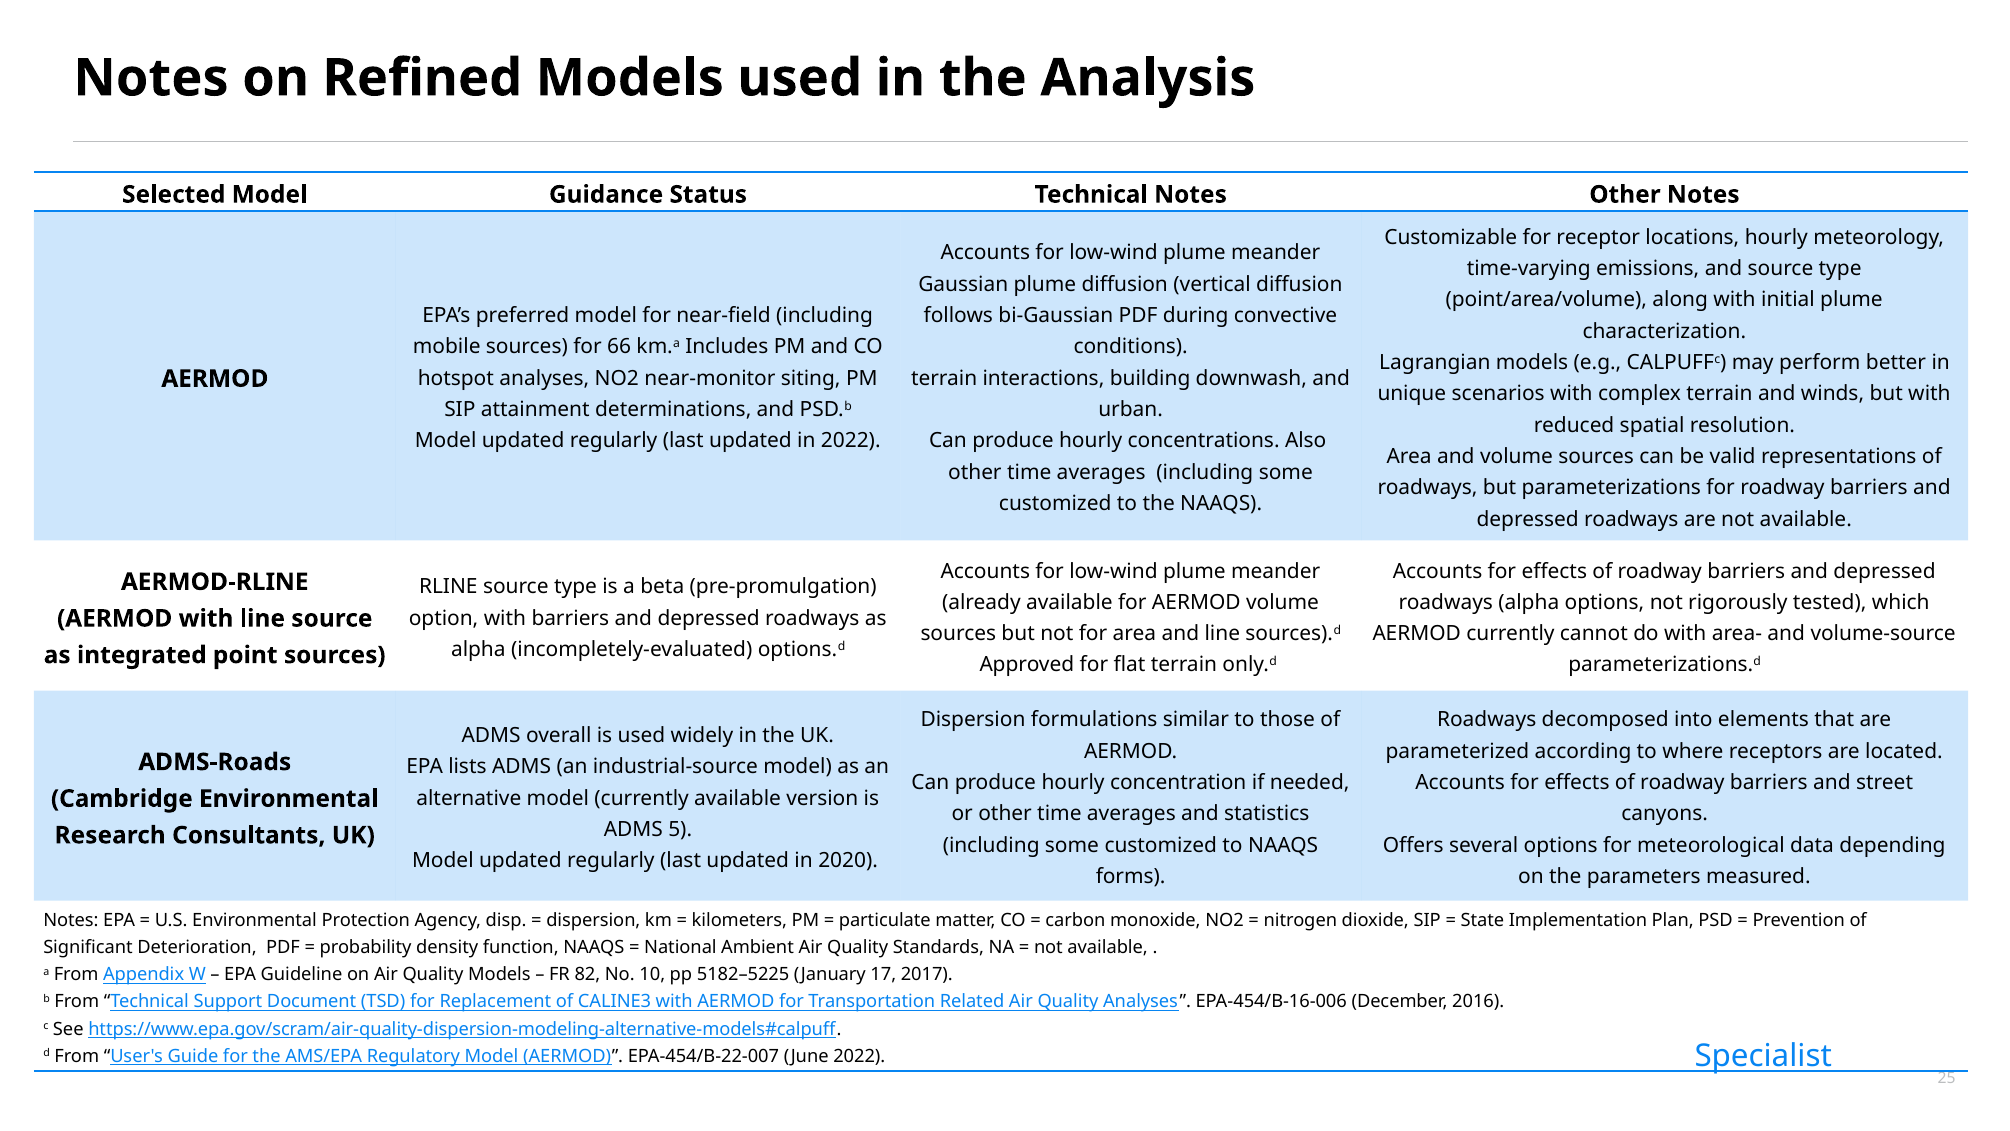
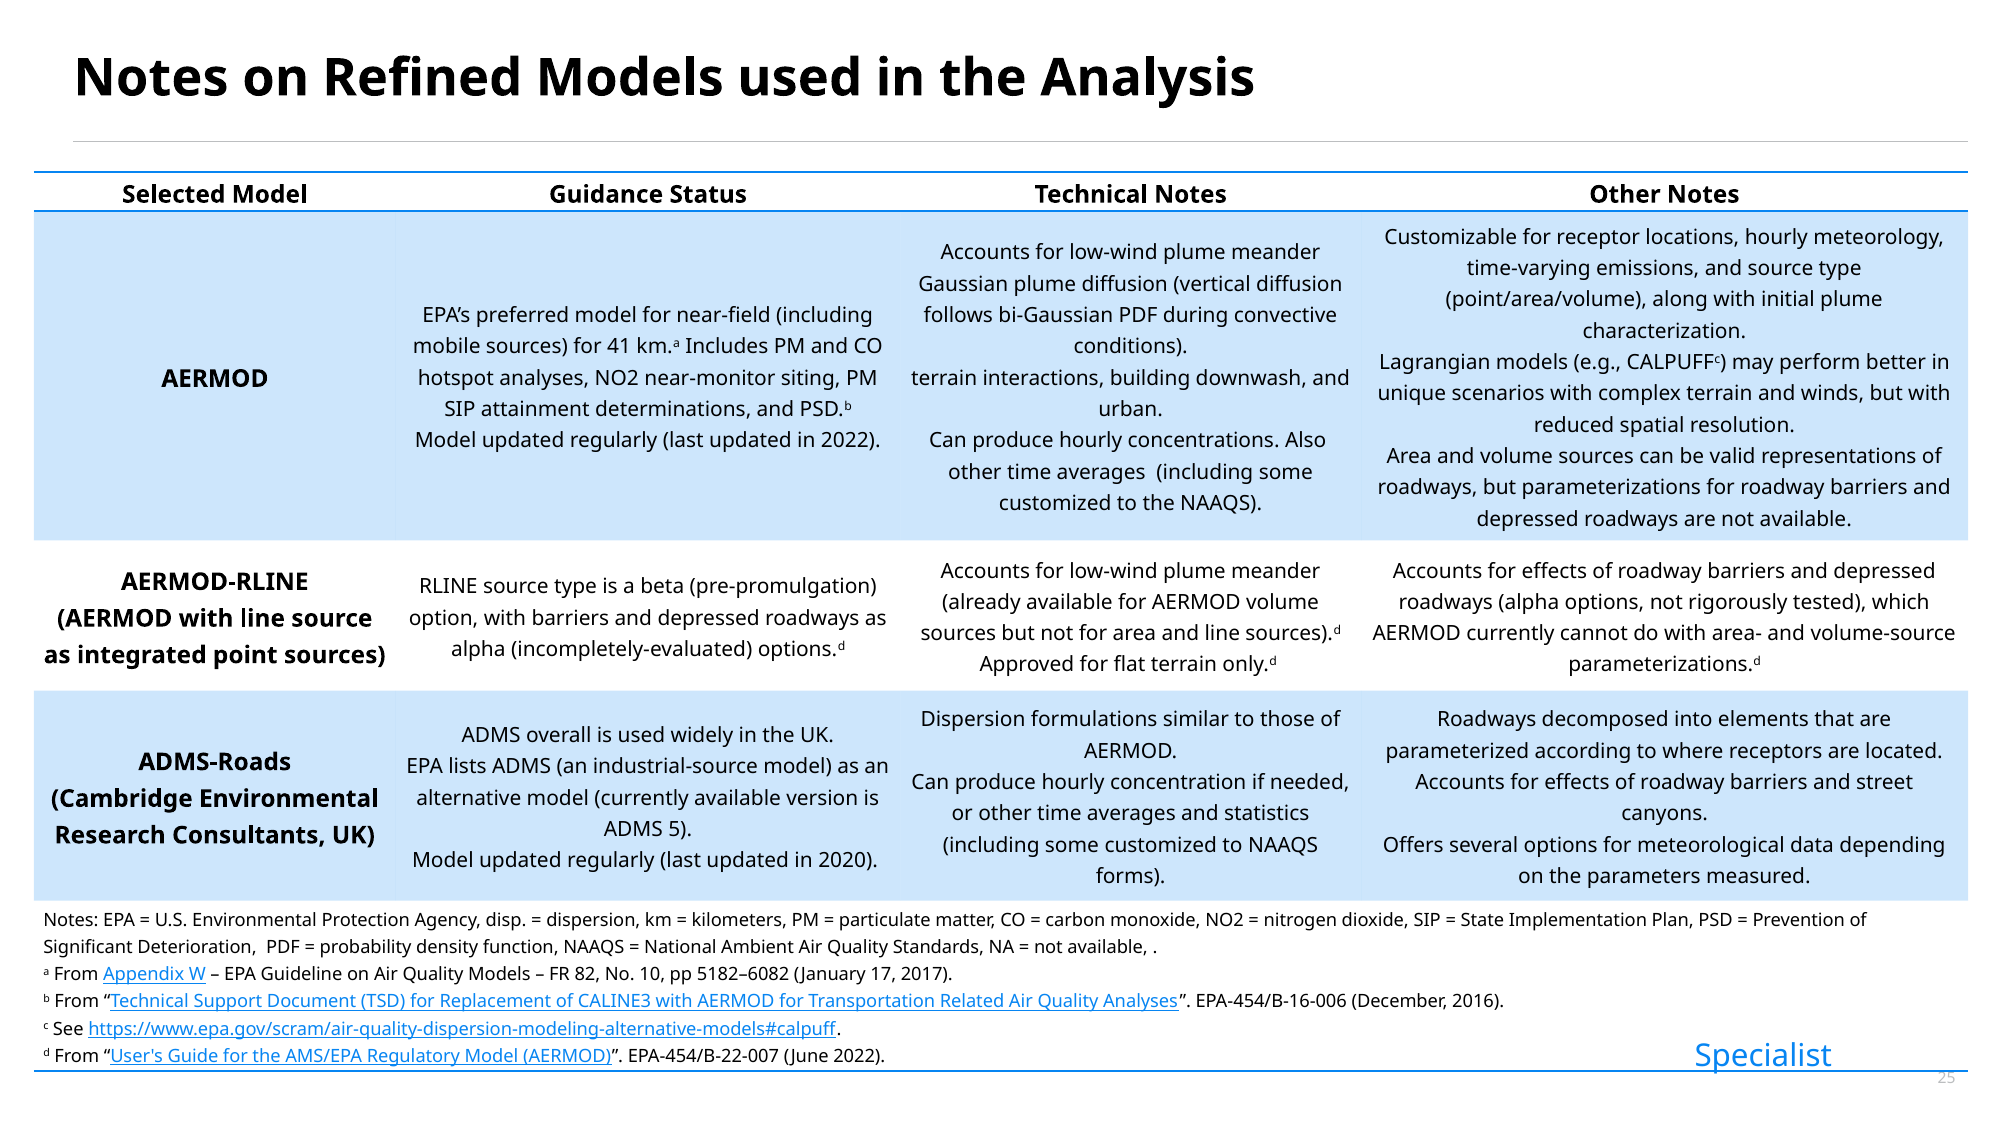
66: 66 -> 41
5182–5225: 5182–5225 -> 5182–6082
